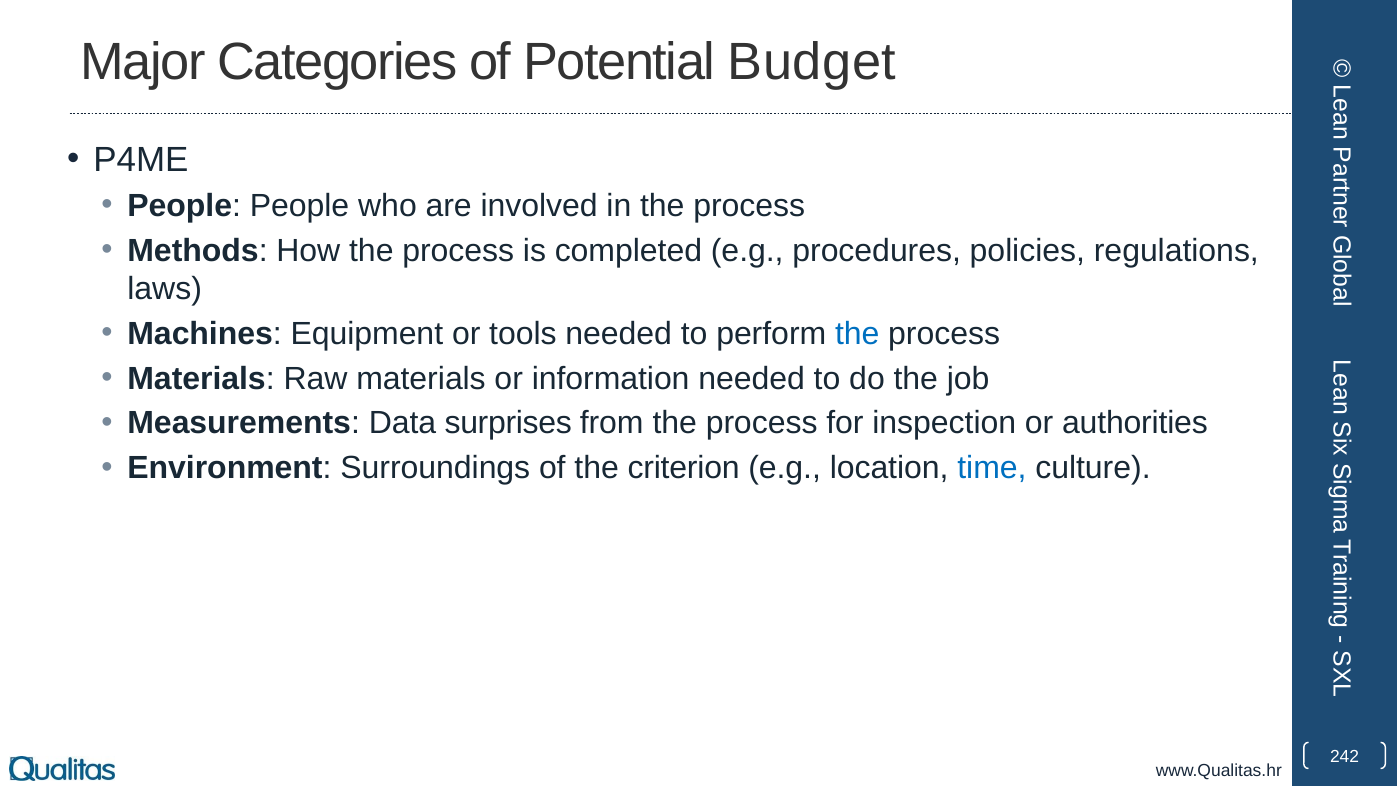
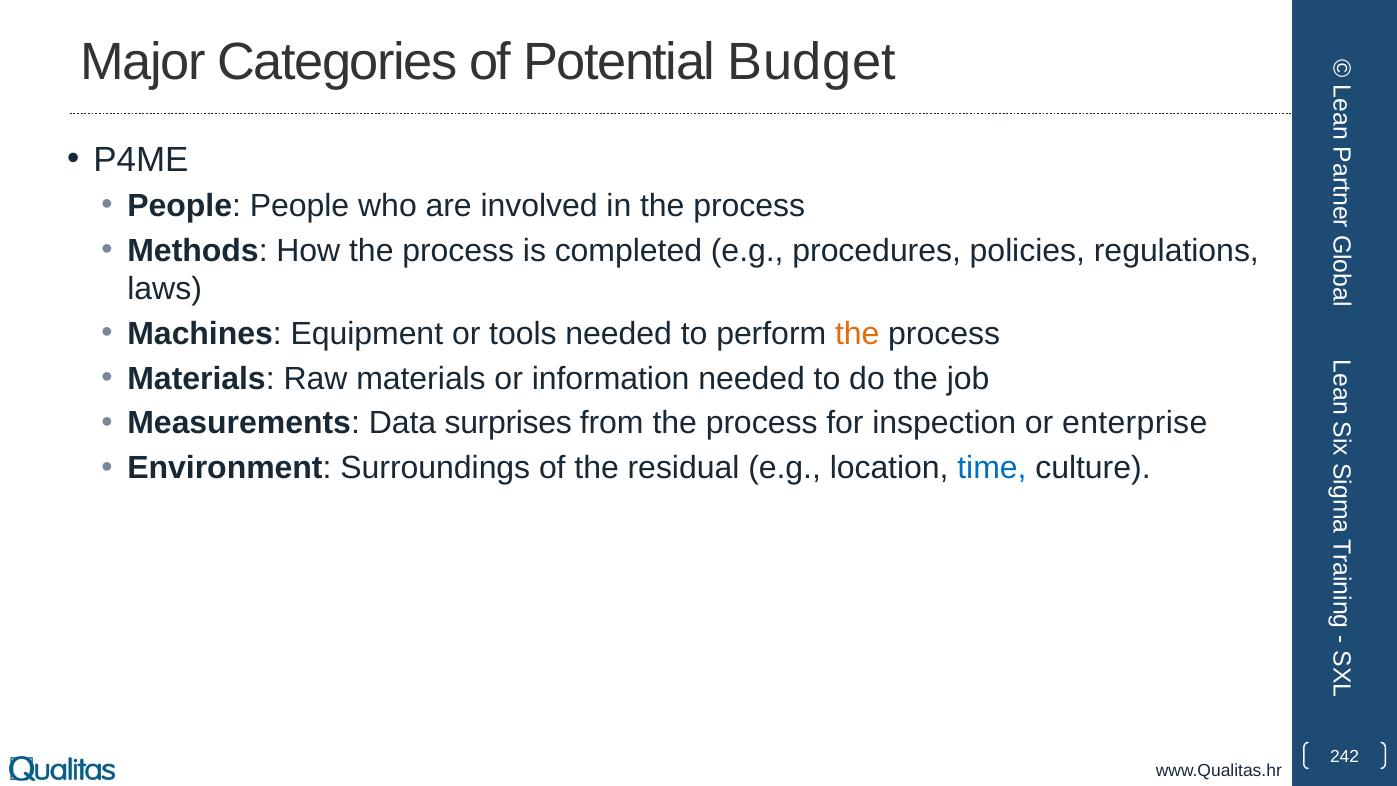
the at (857, 334) colour: blue -> orange
authorities: authorities -> enterprise
criterion: criterion -> residual
